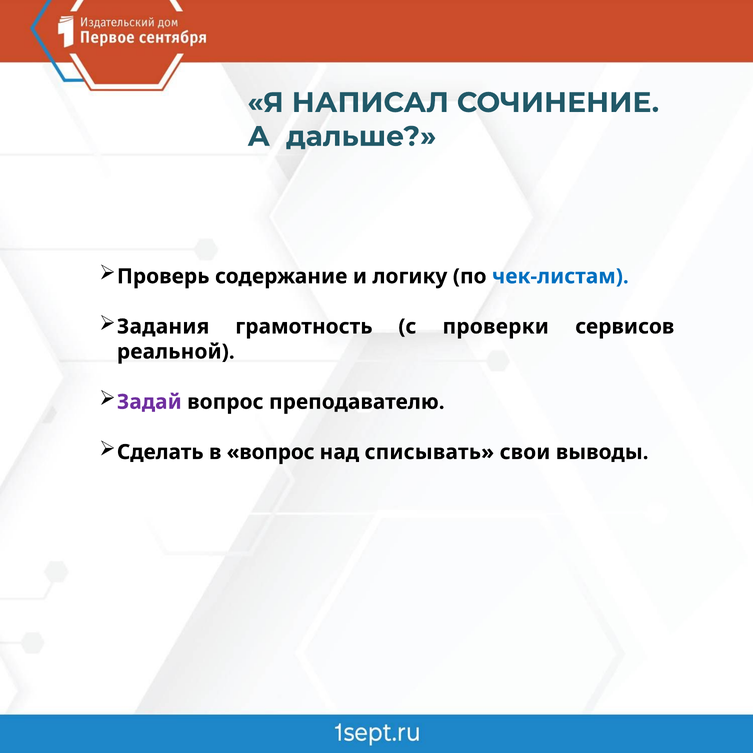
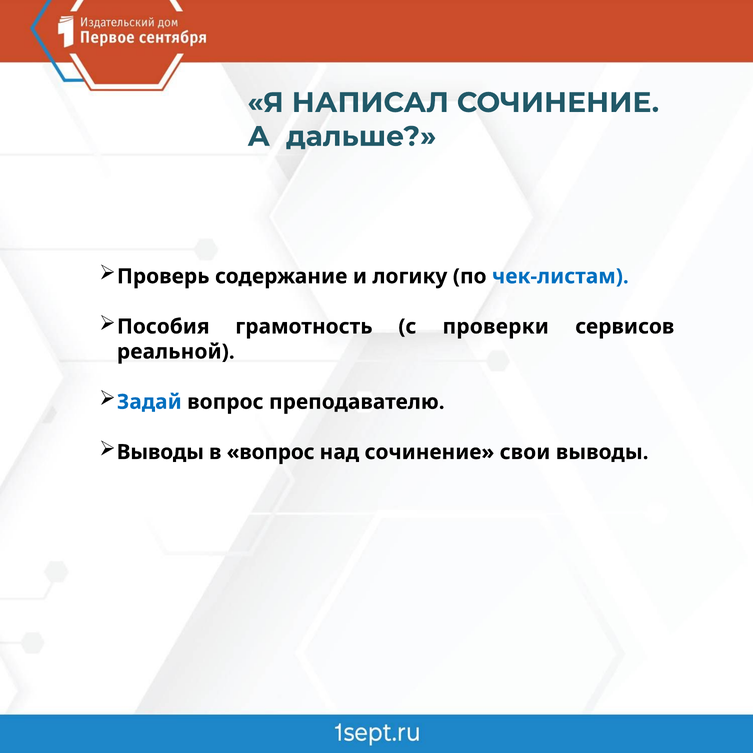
Задания: Задания -> Пособия
Задай colour: purple -> blue
Сделать at (160, 452): Сделать -> Выводы
над списывать: списывать -> сочинение
